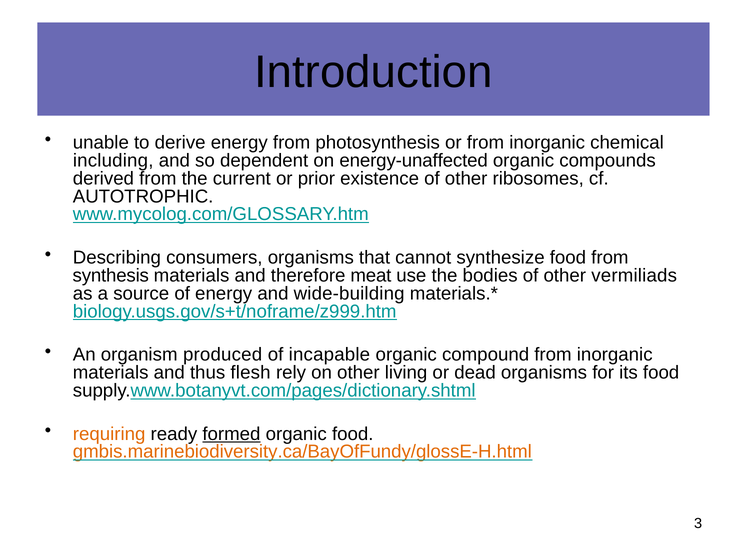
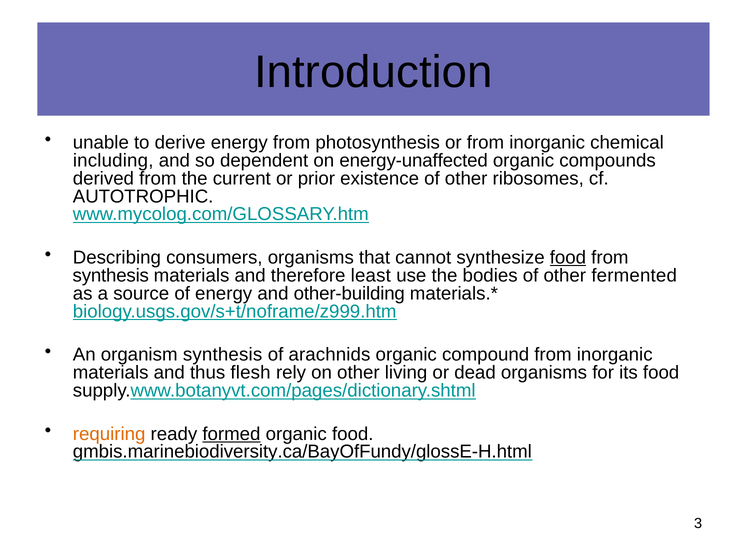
food at (568, 258) underline: none -> present
meat: meat -> least
vermiliads: vermiliads -> fermented
wide-building: wide-building -> other-building
organism produced: produced -> synthesis
incapable: incapable -> arachnids
gmbis.marinebiodiversity.ca/BayOfFundy/glossE-H.html colour: orange -> black
